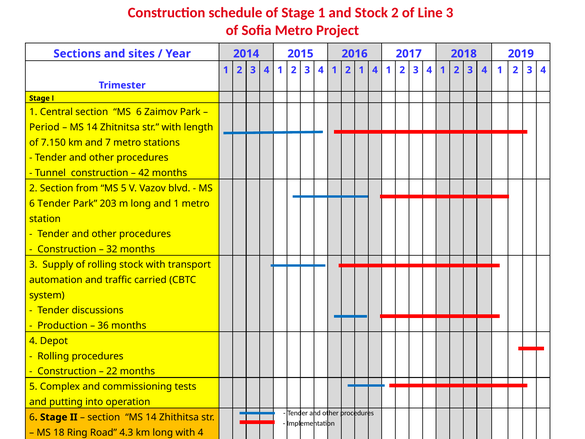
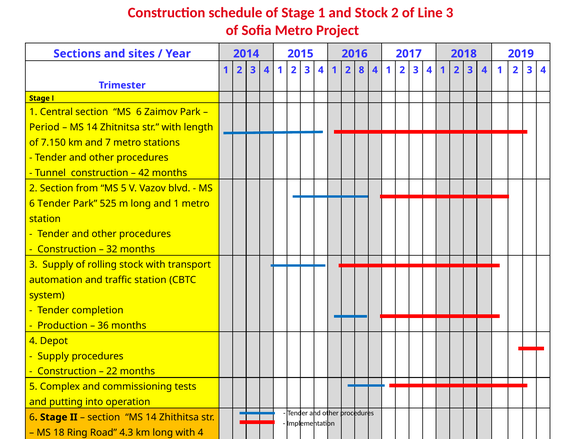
2 1: 1 -> 8
203: 203 -> 525
traffic carried: carried -> station
discussions: discussions -> completion
Rolling at (53, 356): Rolling -> Supply
